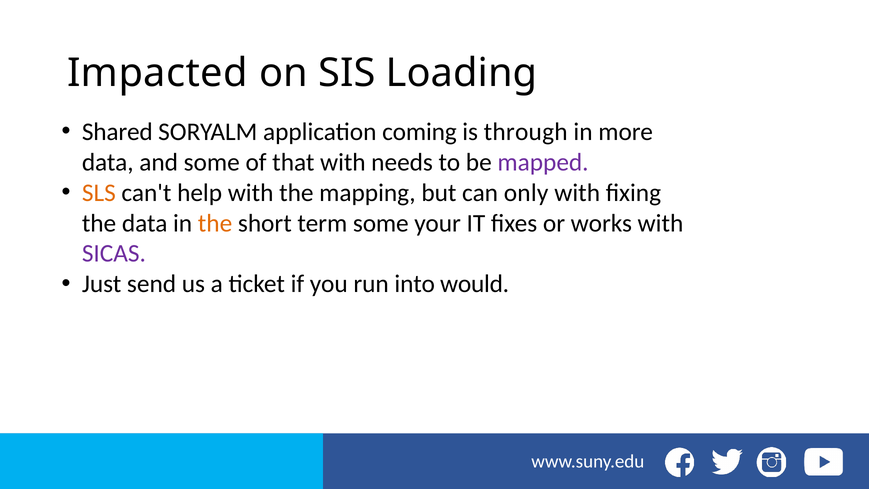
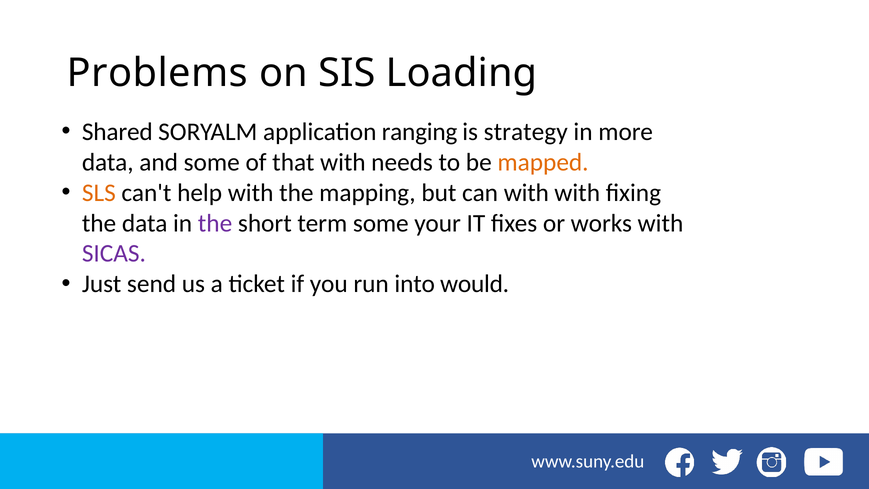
Impacted: Impacted -> Problems
coming: coming -> ranging
through: through -> strategy
mapped colour: purple -> orange
can only: only -> with
the at (215, 223) colour: orange -> purple
